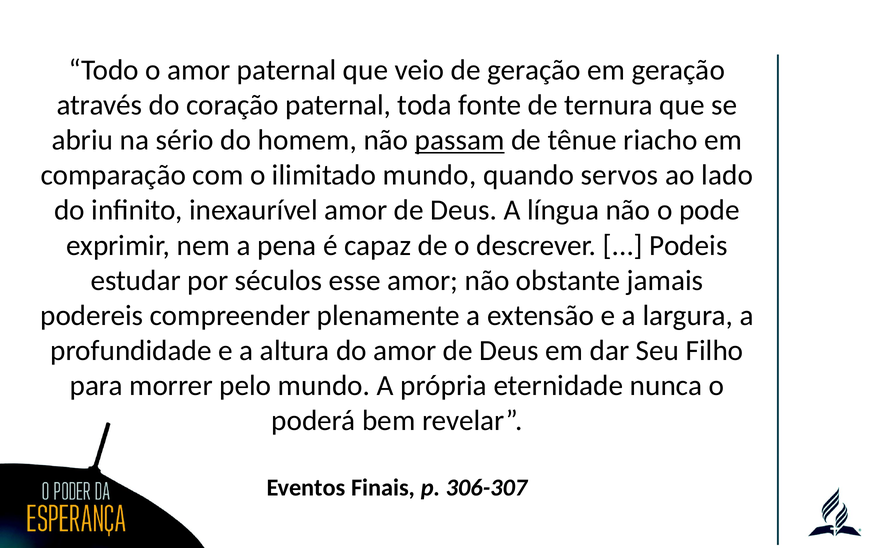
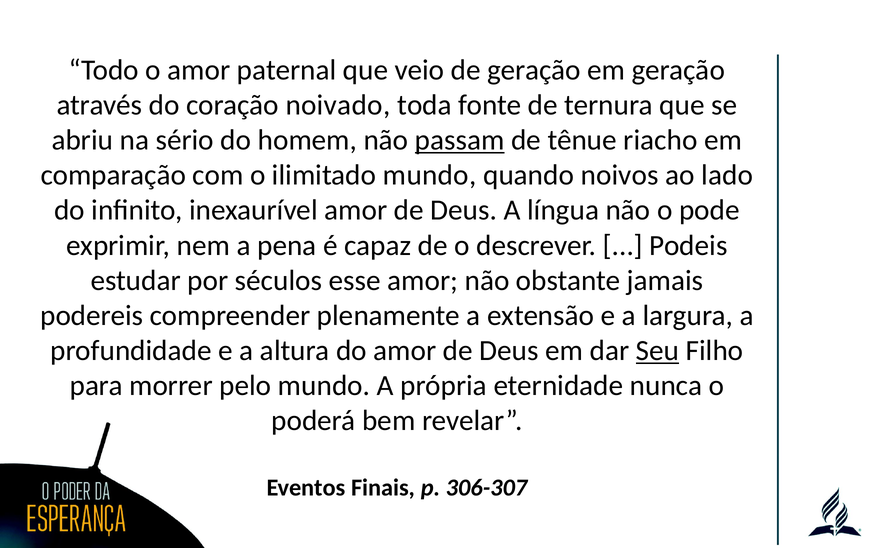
coração paternal: paternal -> noivado
servos: servos -> noivos
Seu underline: none -> present
